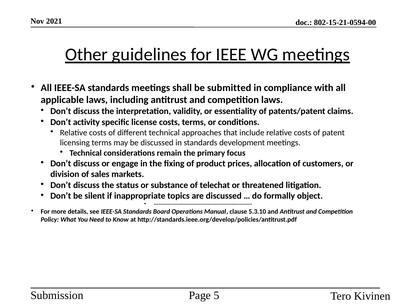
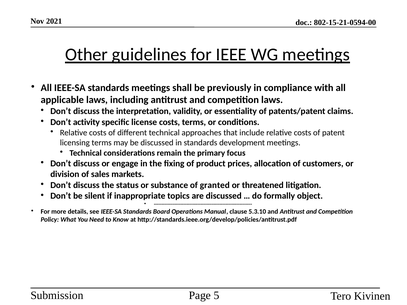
submitted: submitted -> previously
telechat: telechat -> granted
